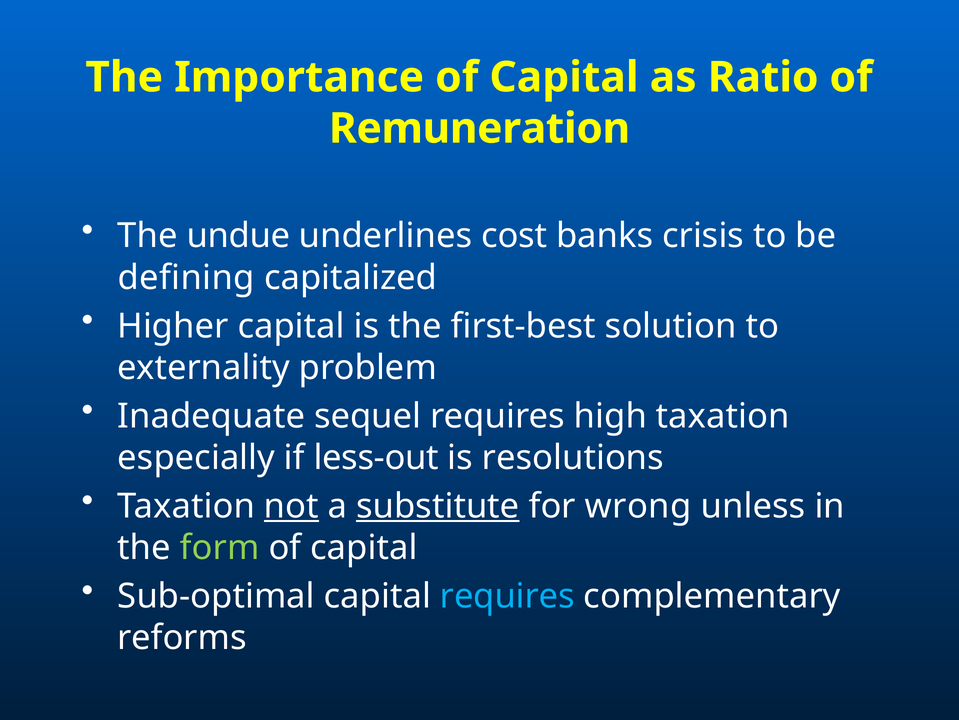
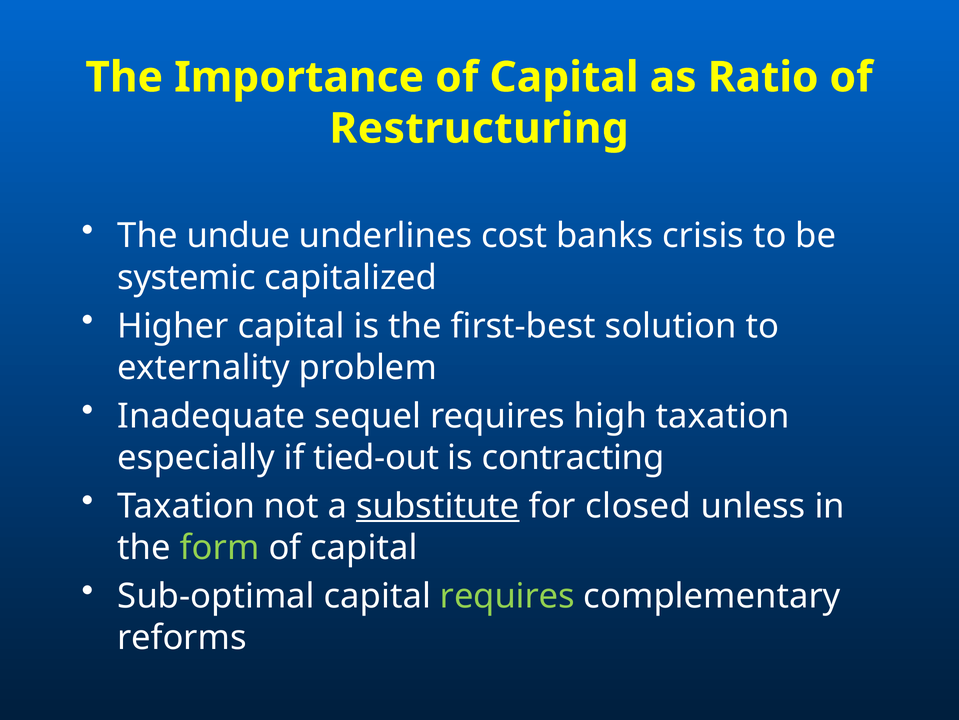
Remuneration: Remuneration -> Restructuring
defining: defining -> systemic
less-out: less-out -> tied-out
resolutions: resolutions -> contracting
not underline: present -> none
wrong: wrong -> closed
requires at (507, 596) colour: light blue -> light green
